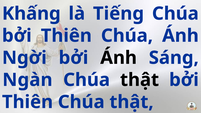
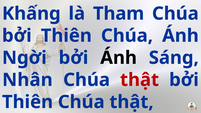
Tiếng: Tiếng -> Tham
Ngàn: Ngàn -> Nhân
thật at (140, 80) colour: black -> red
